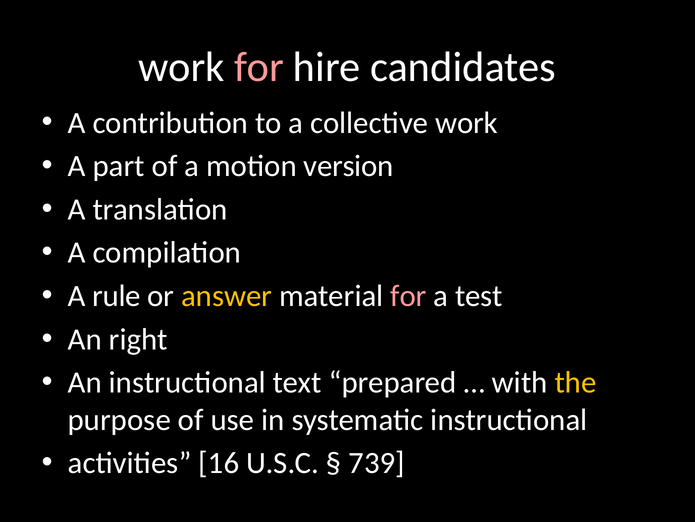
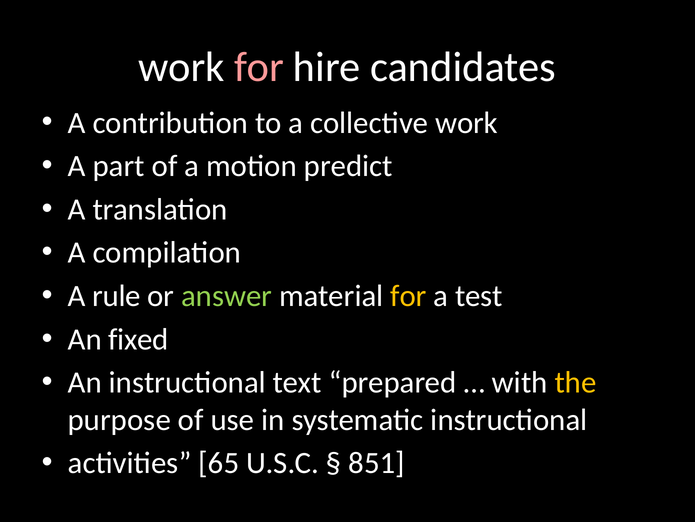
version: version -> predict
answer colour: yellow -> light green
for at (408, 296) colour: pink -> yellow
right: right -> fixed
16: 16 -> 65
739: 739 -> 851
